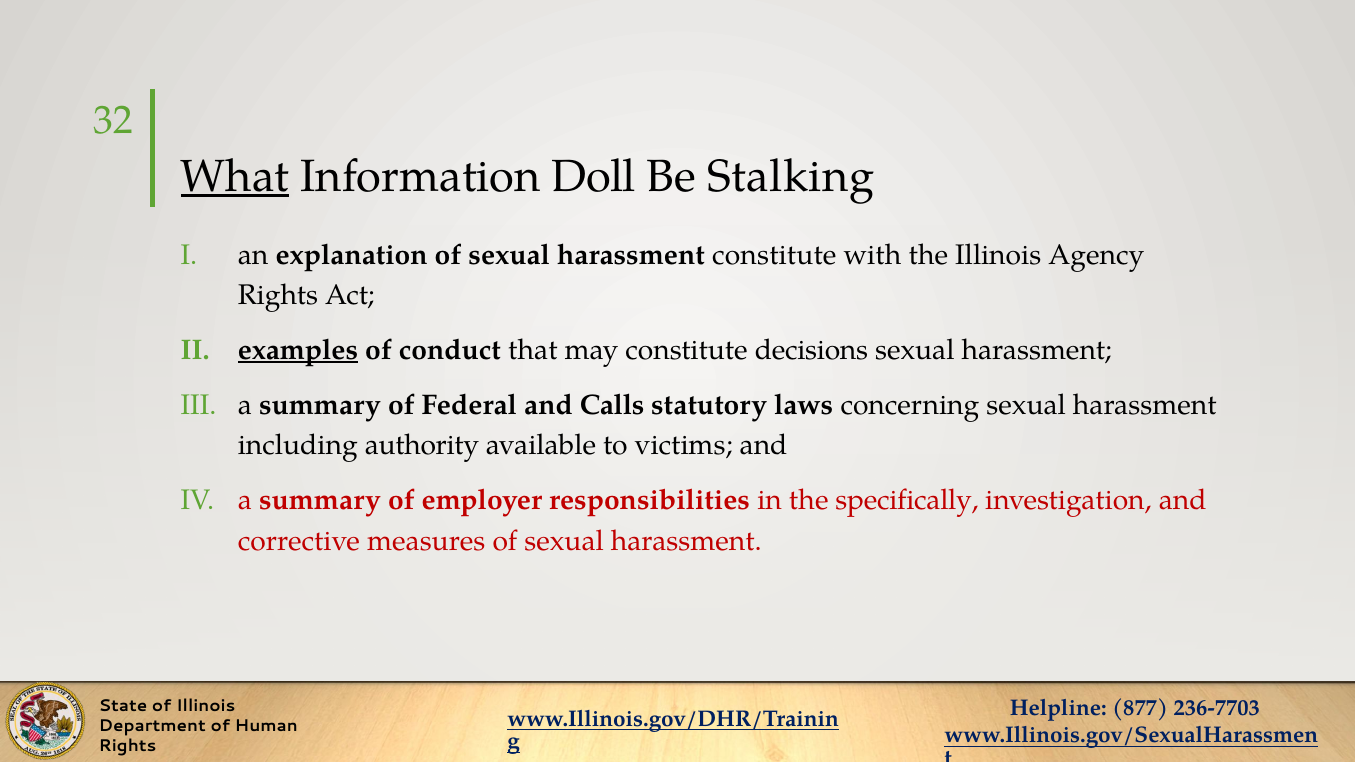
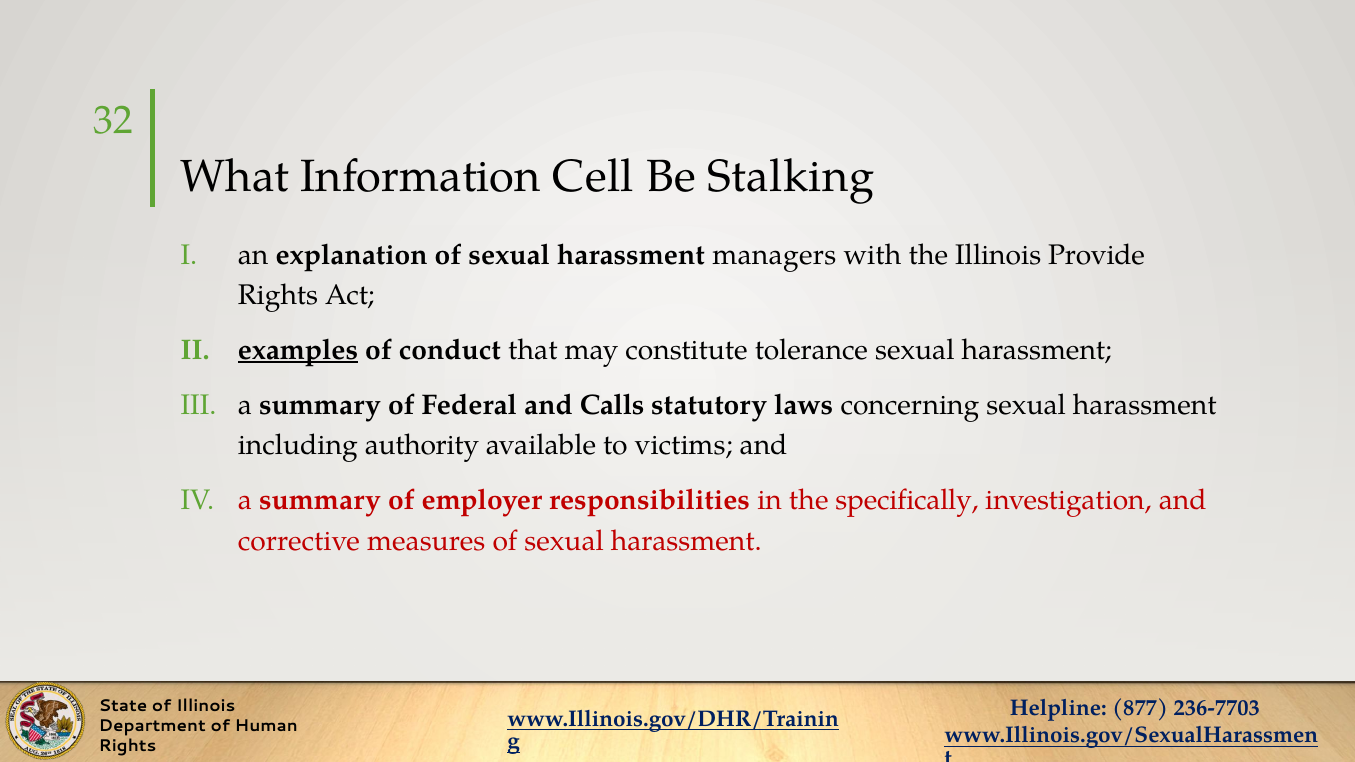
What underline: present -> none
Doll: Doll -> Cell
harassment constitute: constitute -> managers
Agency: Agency -> Provide
decisions: decisions -> tolerance
